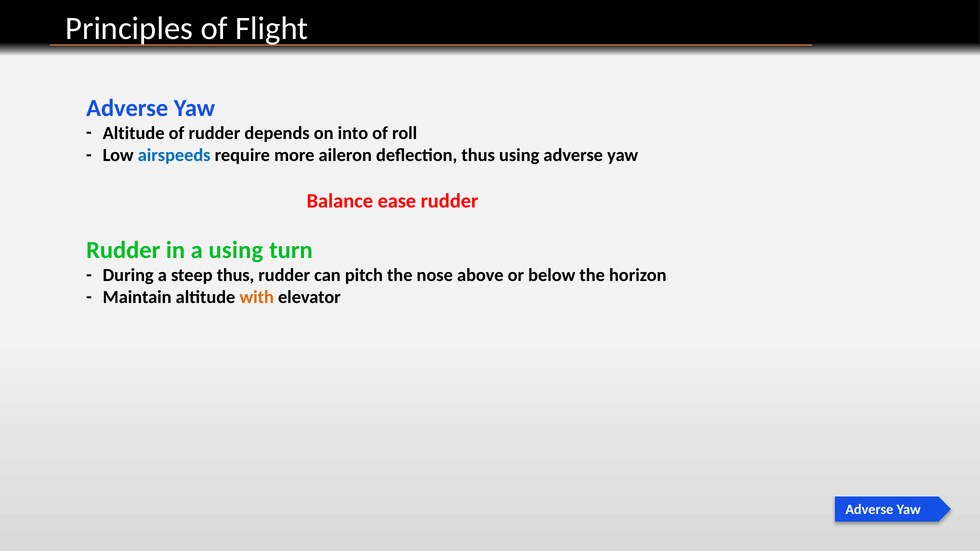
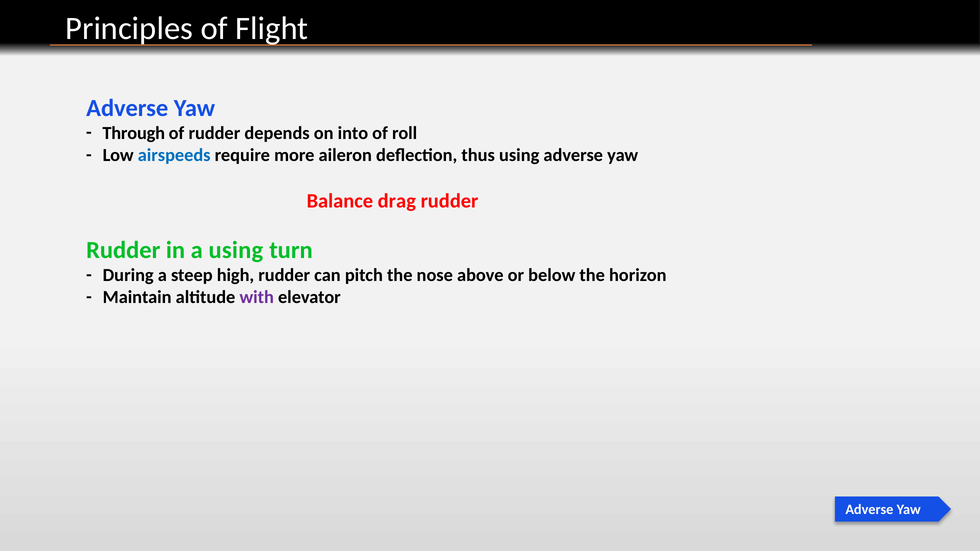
Altitude at (134, 133): Altitude -> Through
ease: ease -> drag
steep thus: thus -> high
with colour: orange -> purple
